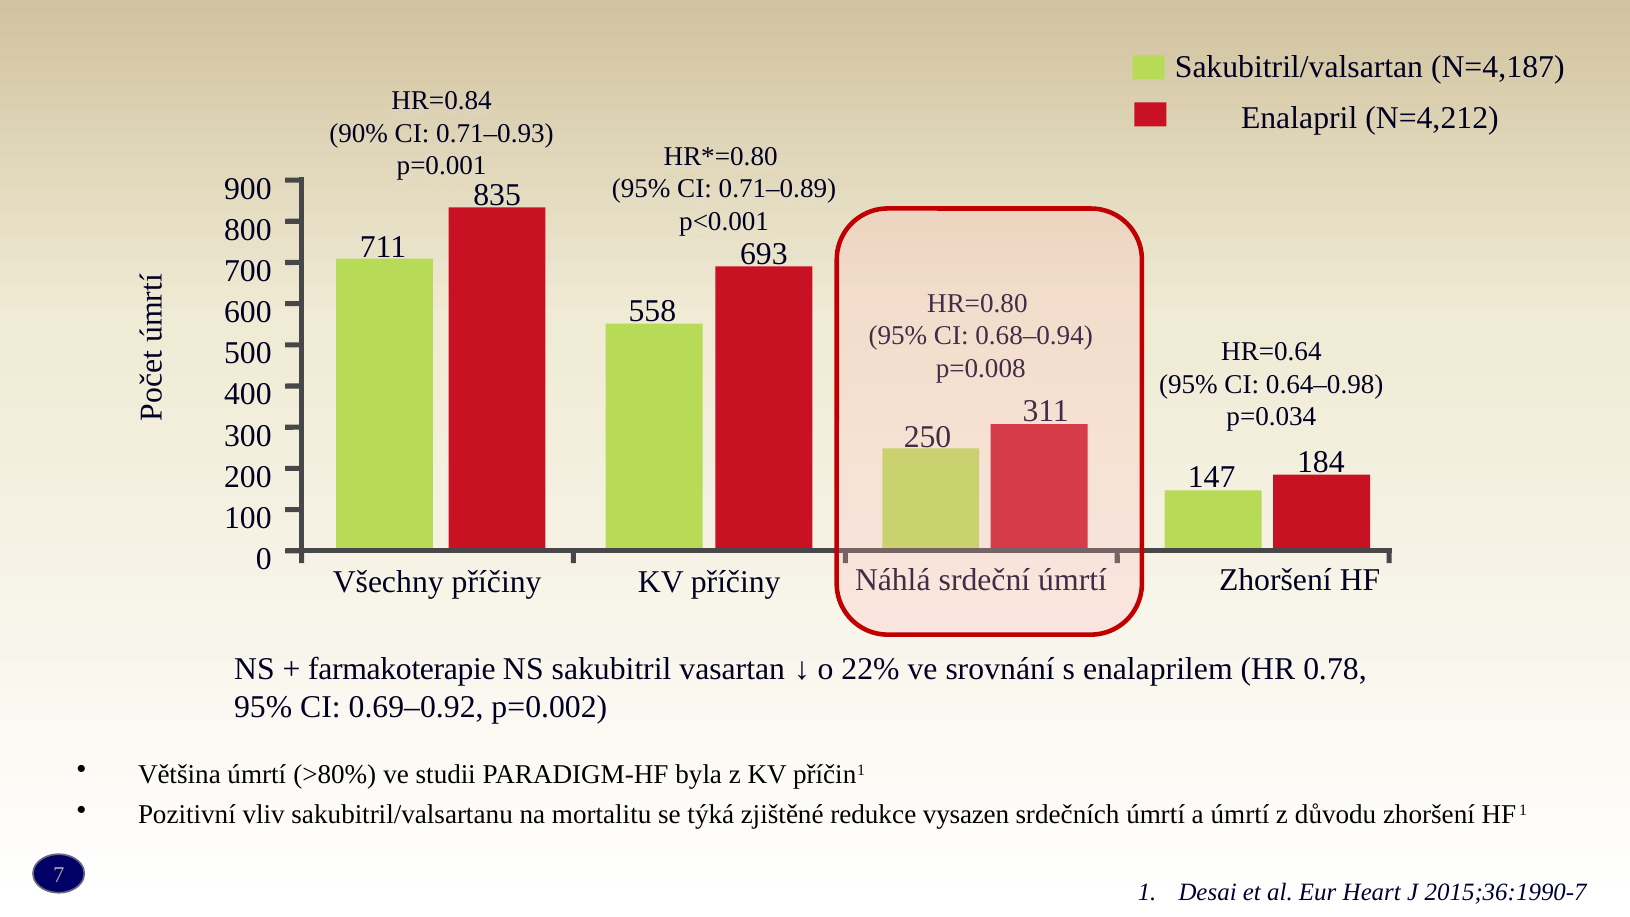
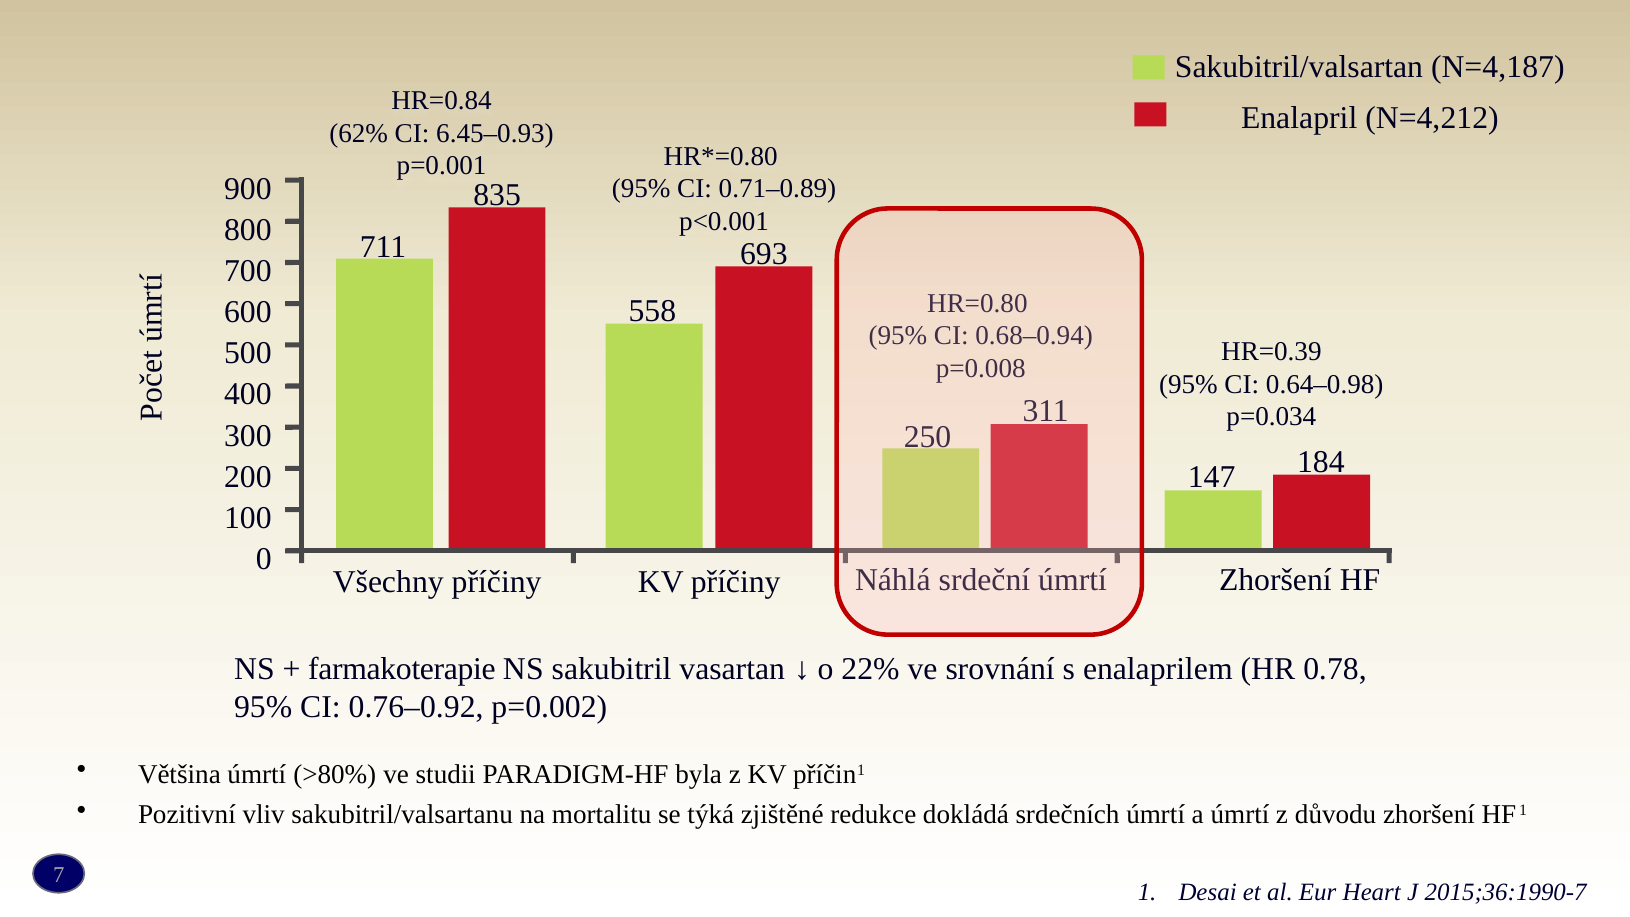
90%: 90% -> 62%
0.71–0.93: 0.71–0.93 -> 6.45–0.93
HR=0.64: HR=0.64 -> HR=0.39
0.69–0.92: 0.69–0.92 -> 0.76–0.92
vysazen: vysazen -> dokládá
